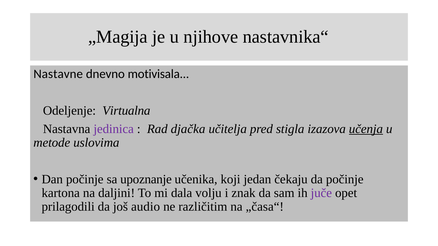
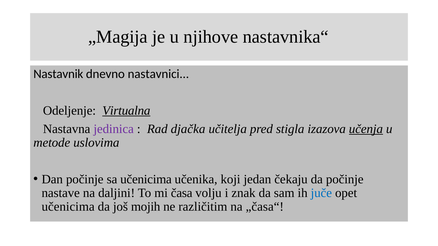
Nastavne: Nastavne -> Nastavnik
motivisala: motivisala -> nastavnici
Virtualna underline: none -> present
sa upoznanje: upoznanje -> učenicima
kartona: kartona -> nastave
dala: dala -> časa
juče colour: purple -> blue
prilagodili at (68, 207): prilagodili -> učenicima
audio: audio -> mojih
